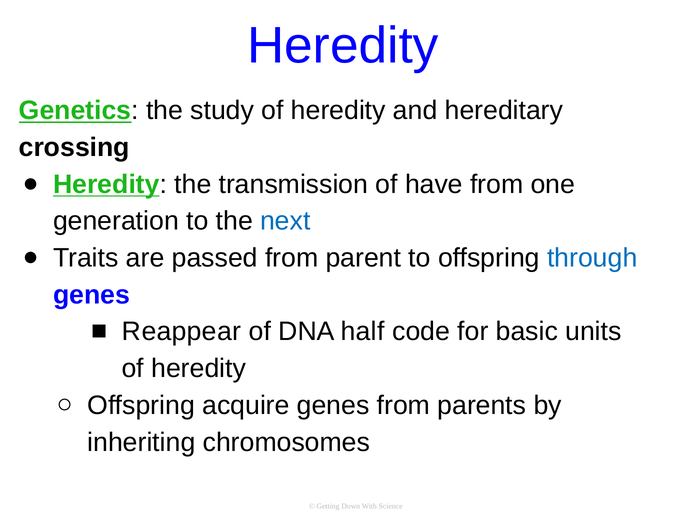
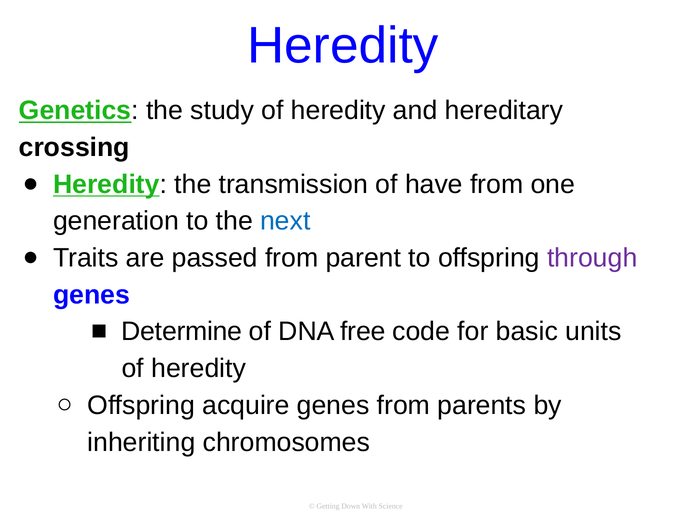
through colour: blue -> purple
Reappear: Reappear -> Determine
half: half -> free
